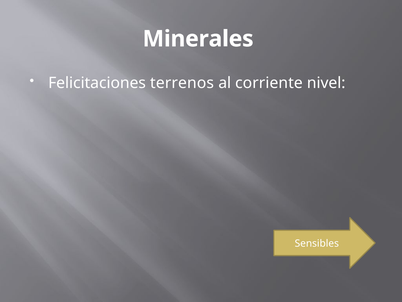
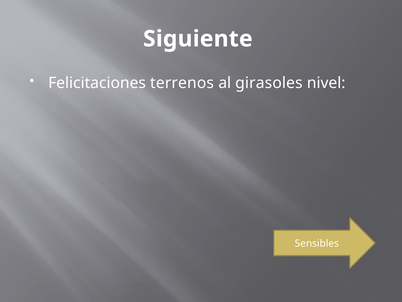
Minerales: Minerales -> Siguiente
corriente: corriente -> girasoles
